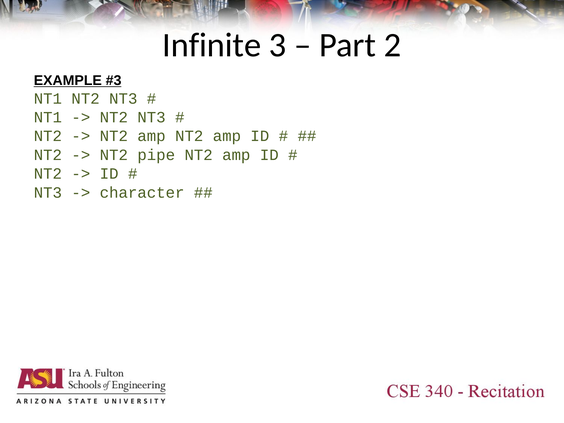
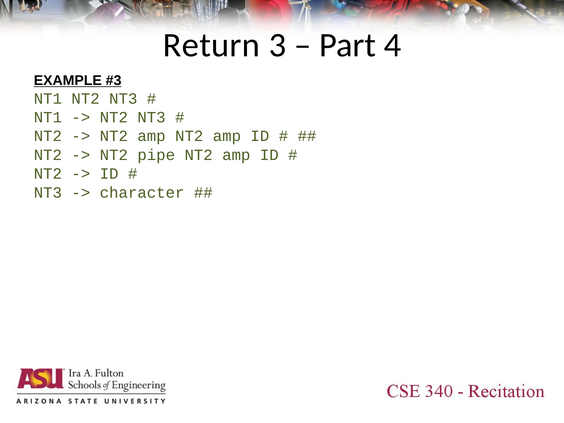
Infinite: Infinite -> Return
2: 2 -> 4
